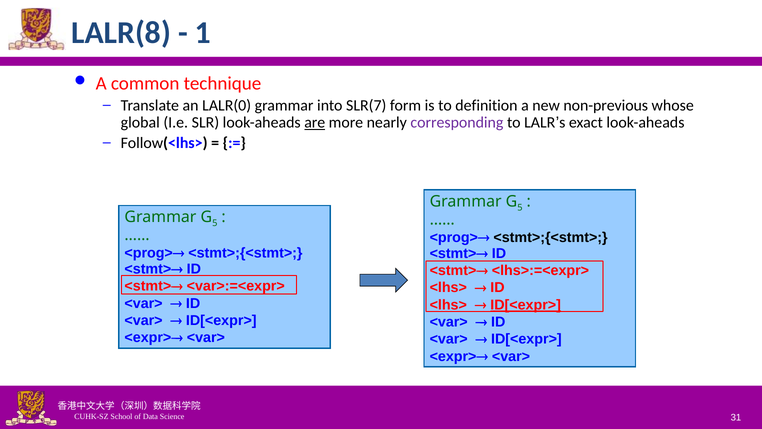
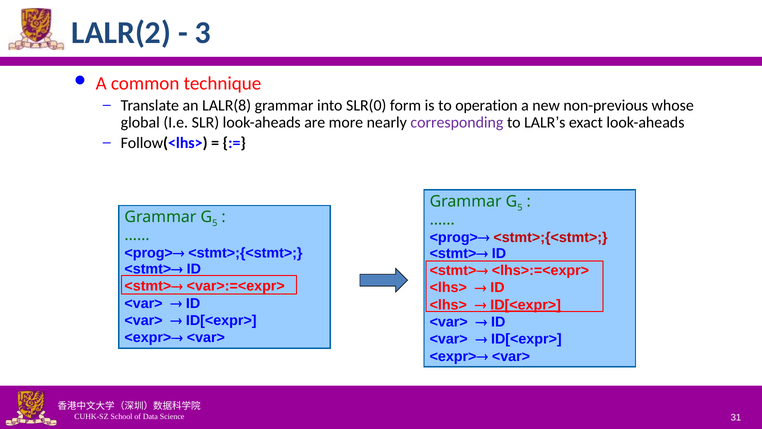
LALR(8: LALR(8 -> LALR(2
1: 1 -> 3
LALR(0: LALR(0 -> LALR(8
SLR(7: SLR(7 -> SLR(0
definition: definition -> operation
are underline: present -> none
<stmt>;{<stmt> at (551, 237) colour: black -> red
